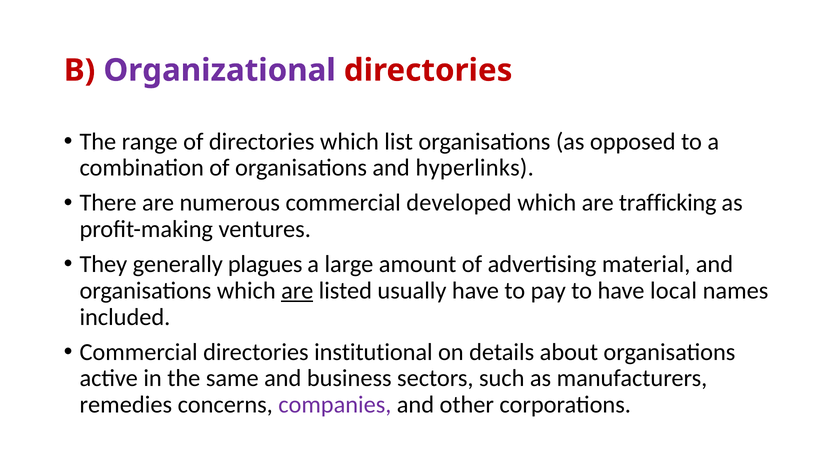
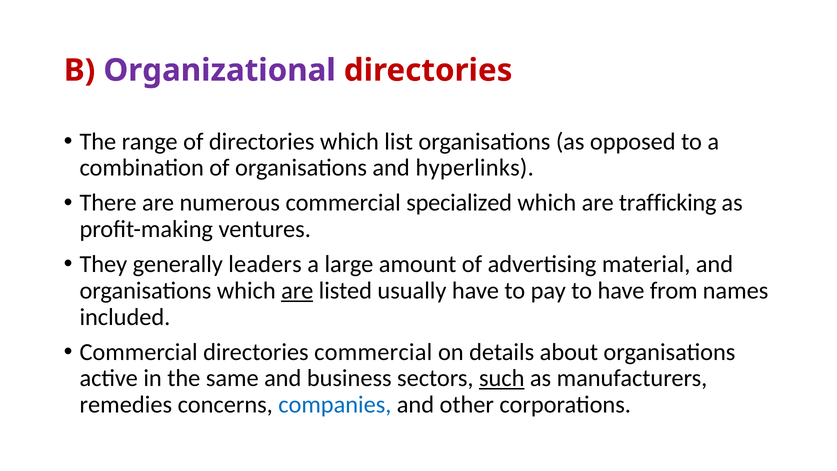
developed: developed -> specialized
plagues: plagues -> leaders
local: local -> from
directories institutional: institutional -> commercial
such underline: none -> present
companies colour: purple -> blue
